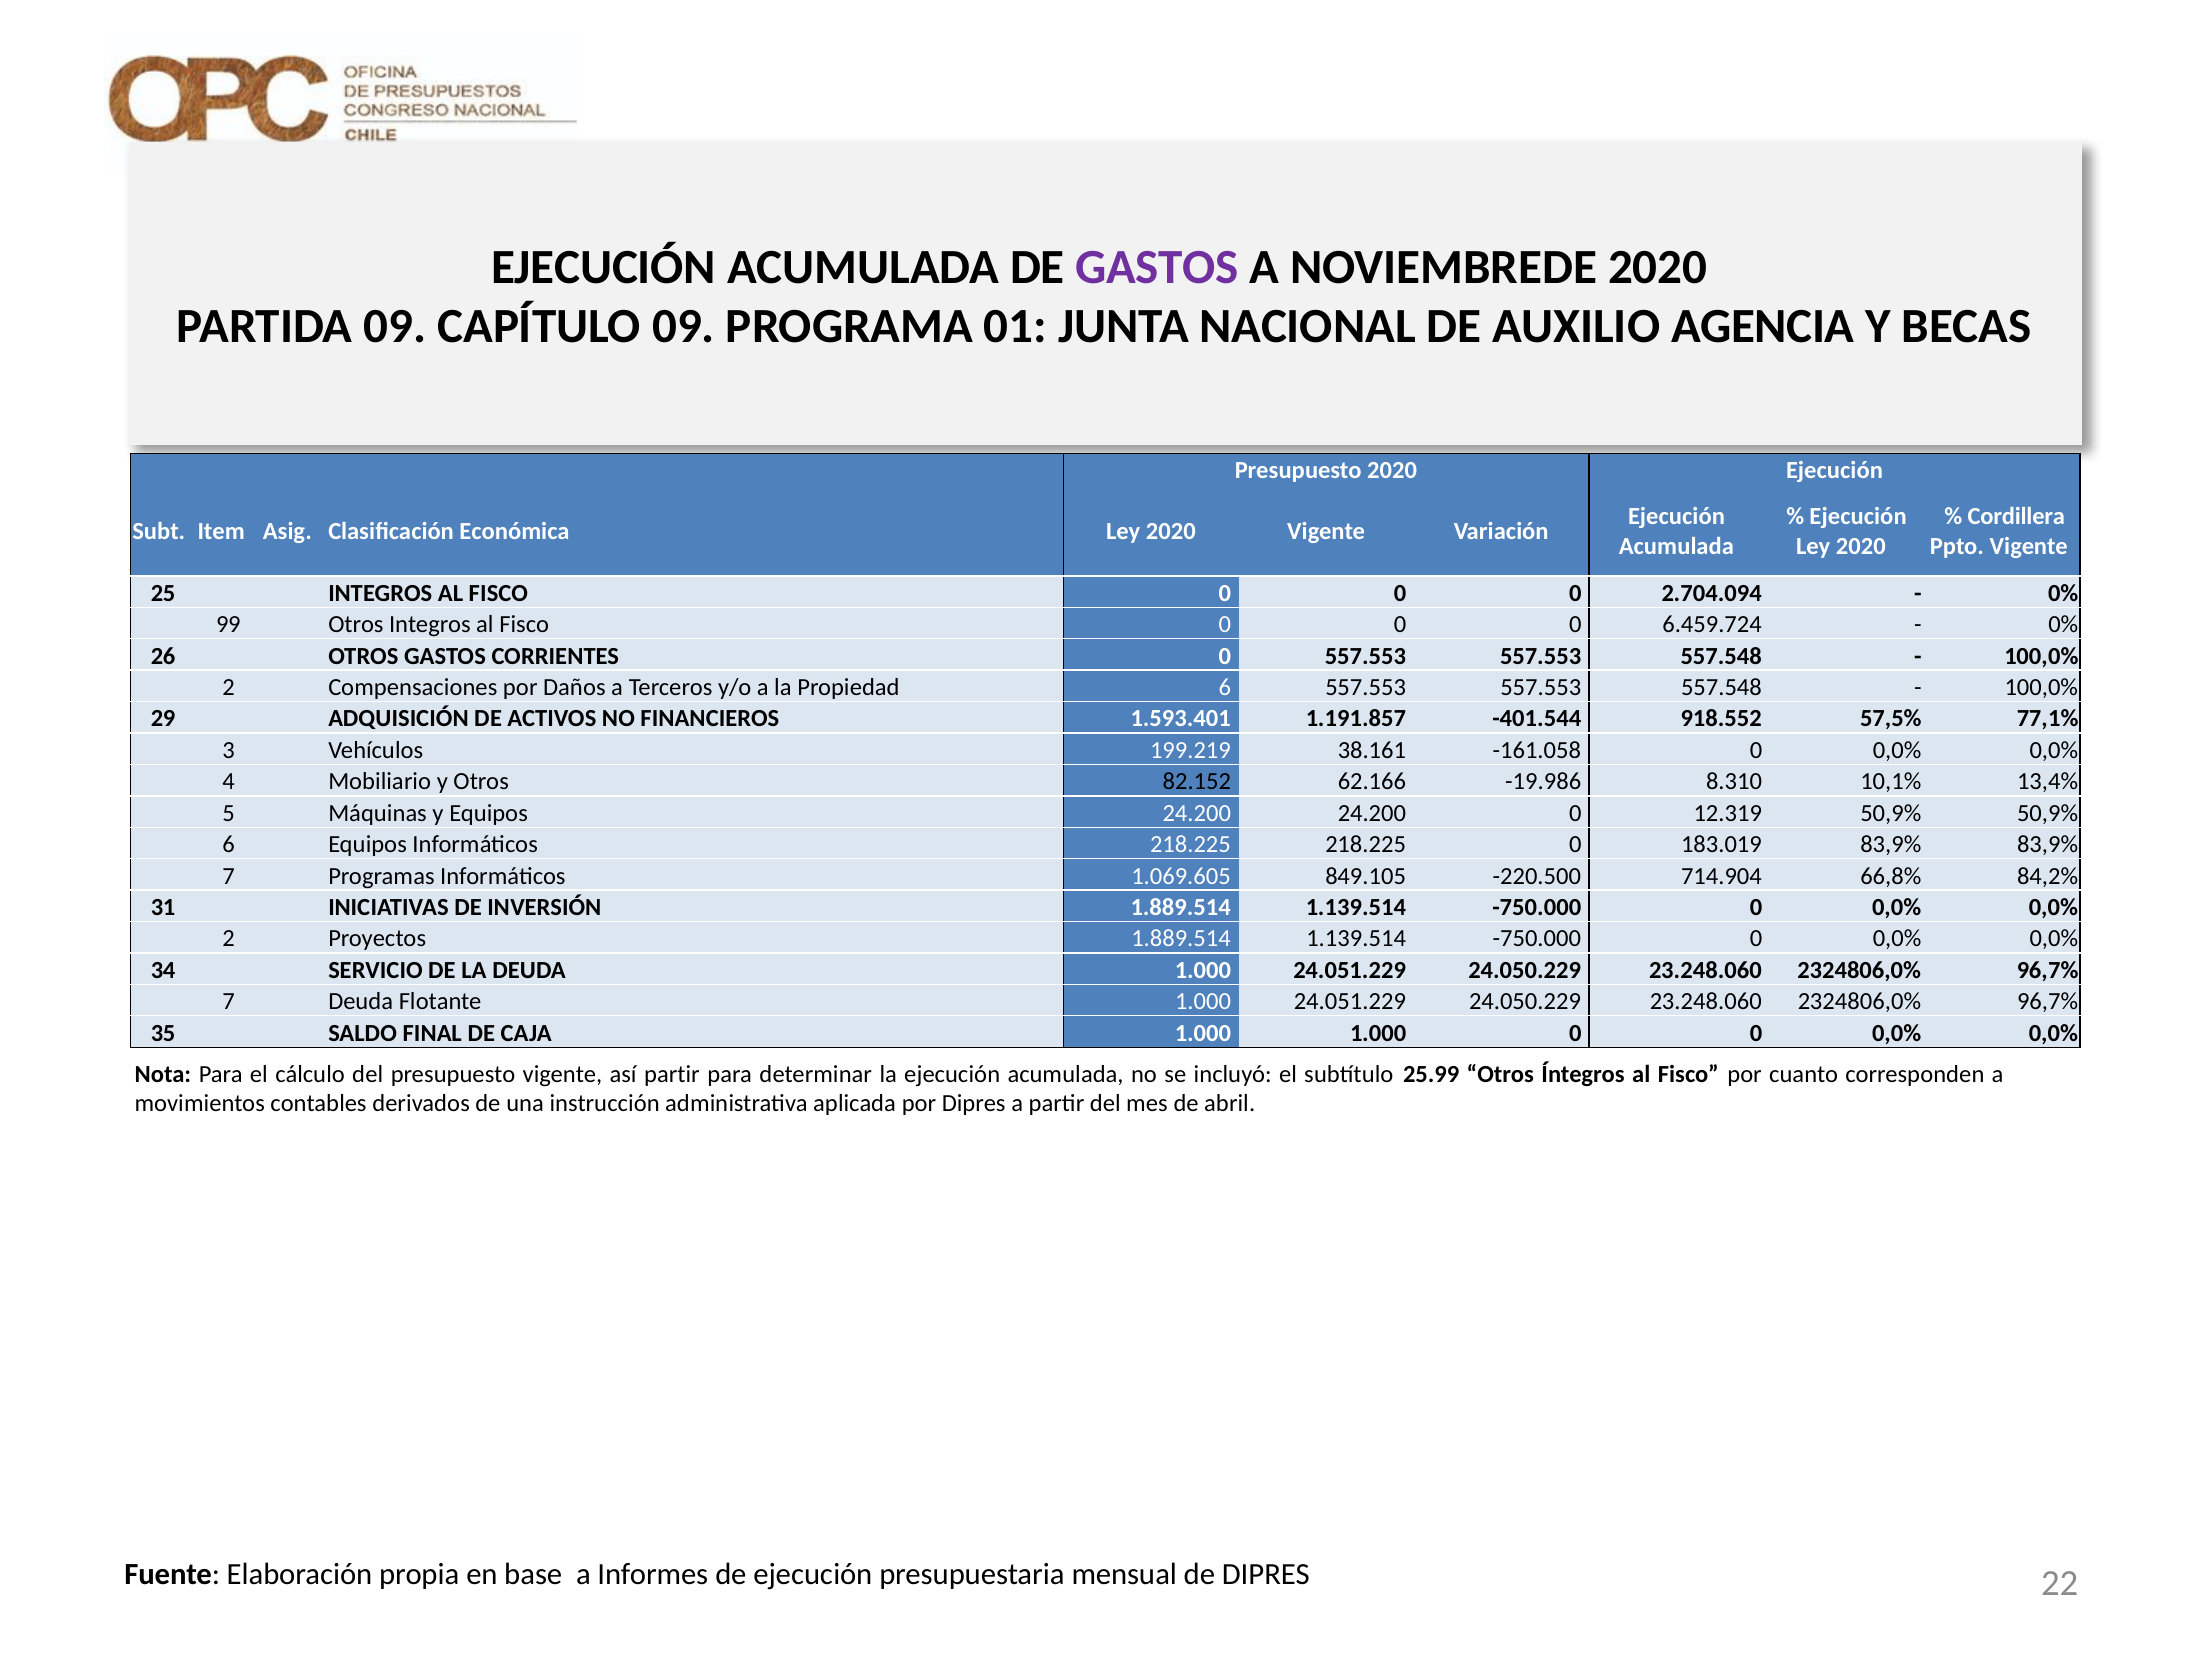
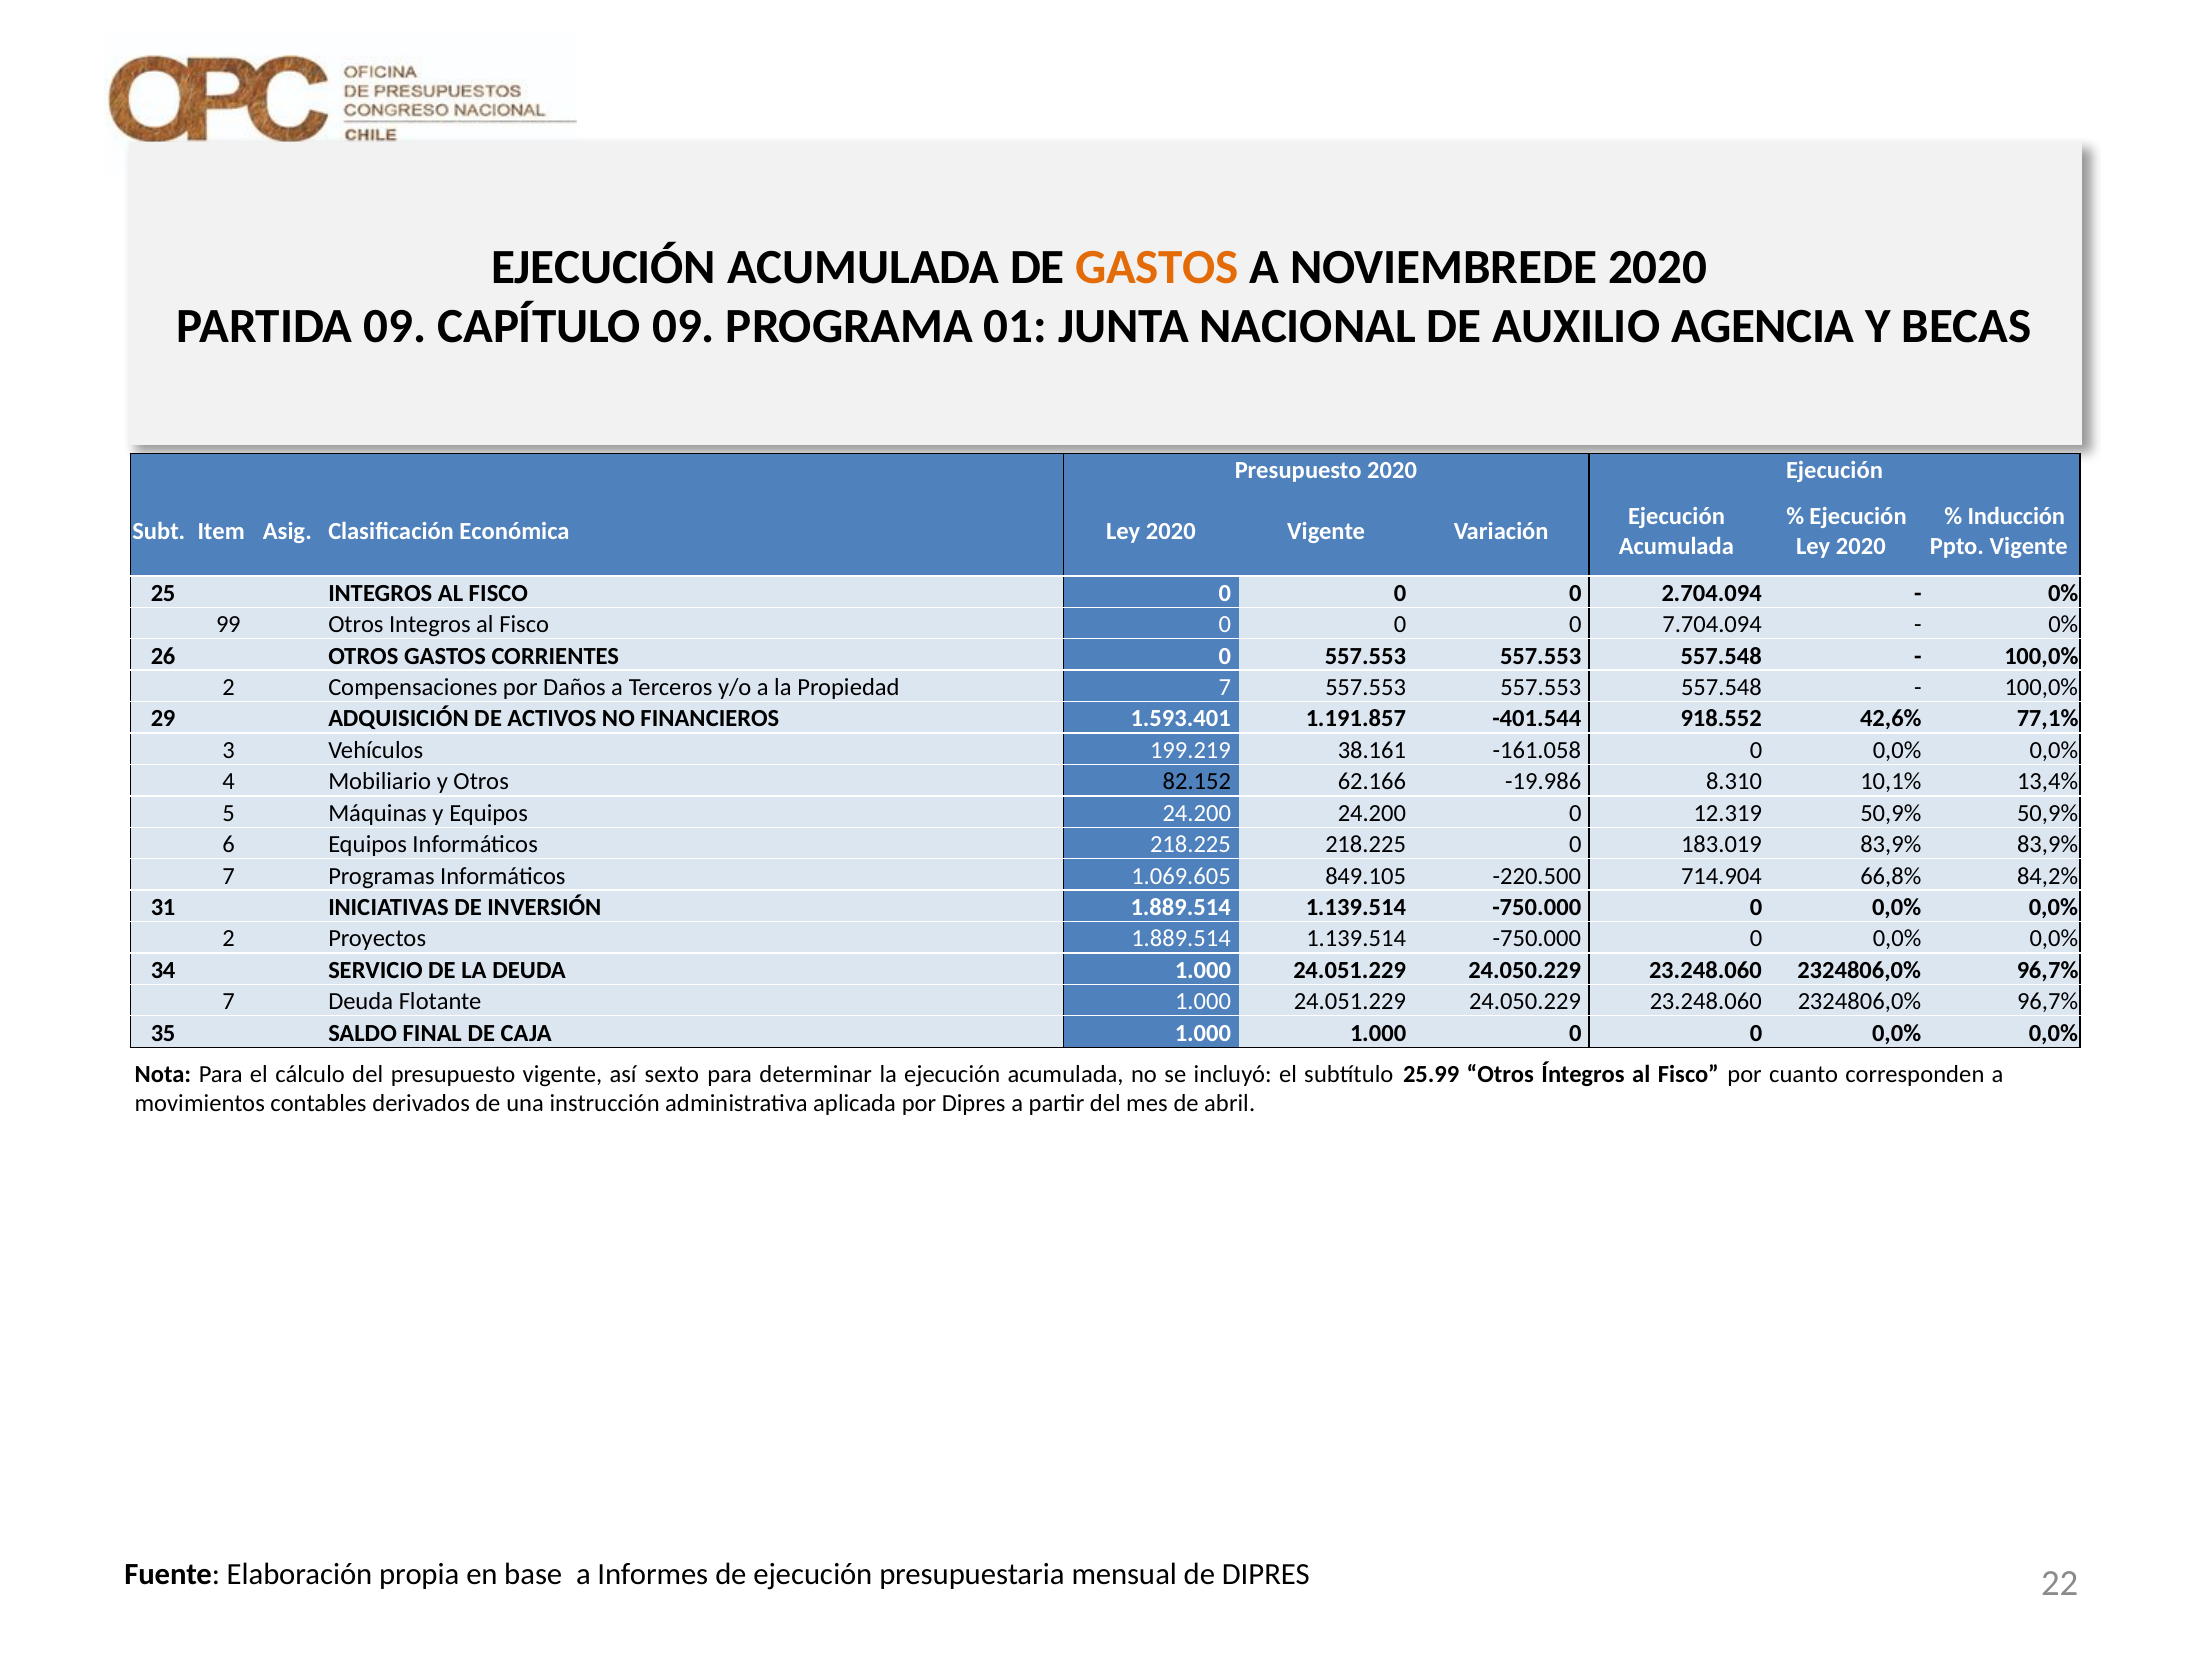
GASTOS at (1157, 268) colour: purple -> orange
Cordillera: Cordillera -> Inducción
6.459.724: 6.459.724 -> 7.704.094
Propiedad 6: 6 -> 7
57,5%: 57,5% -> 42,6%
así partir: partir -> sexto
